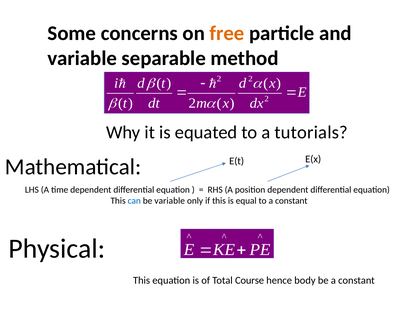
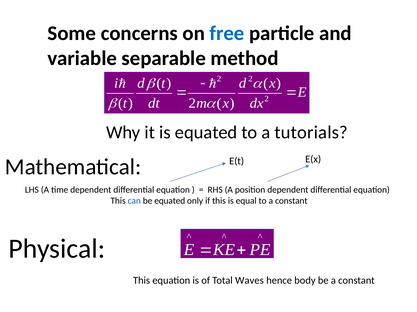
free colour: orange -> blue
be variable: variable -> equated
Course: Course -> Waves
